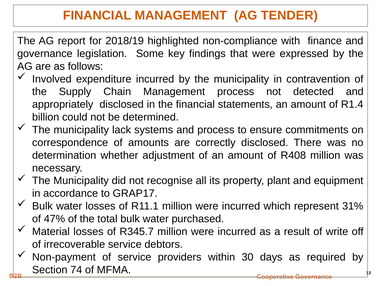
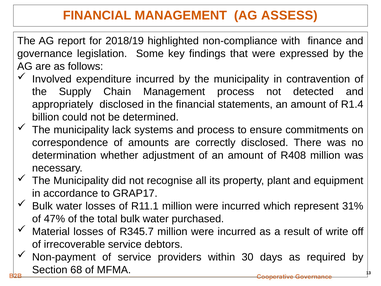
TENDER: TENDER -> ASSESS
74: 74 -> 68
